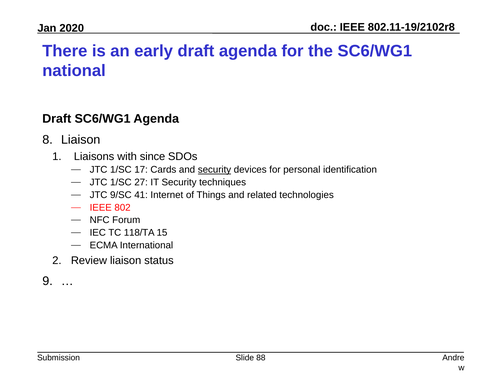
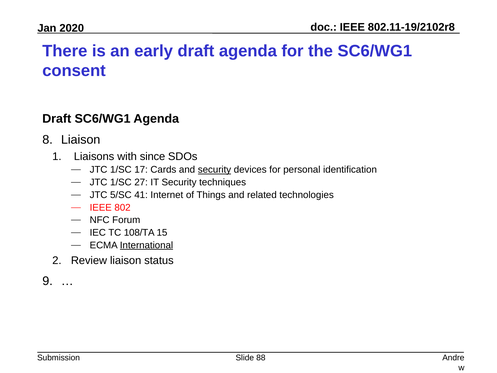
national: national -> consent
9/SC: 9/SC -> 5/SC
118/TA: 118/TA -> 108/TA
International underline: none -> present
